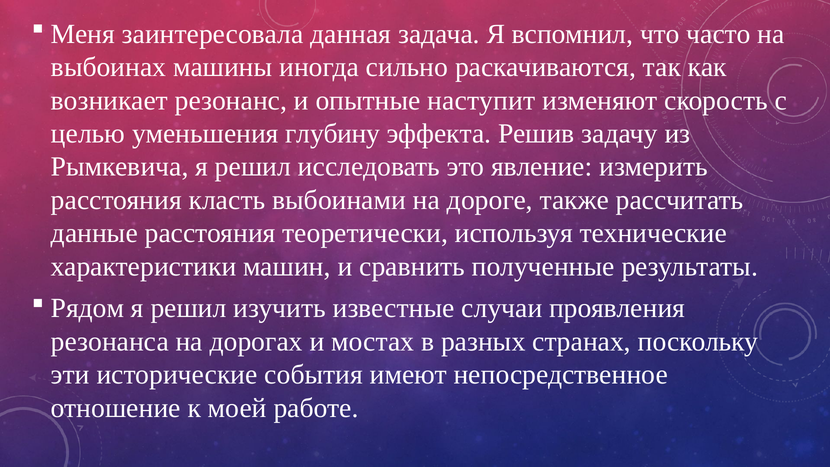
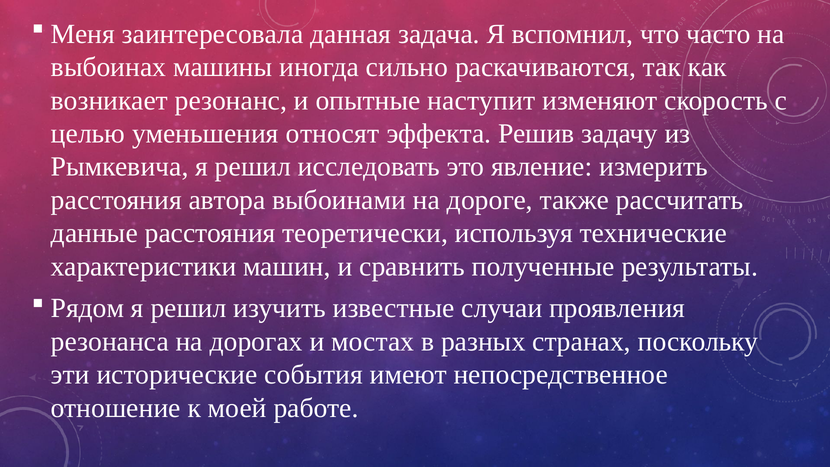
глубину: глубину -> относят
класть: класть -> автора
